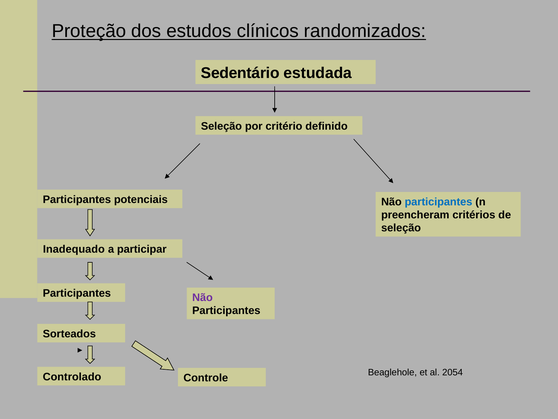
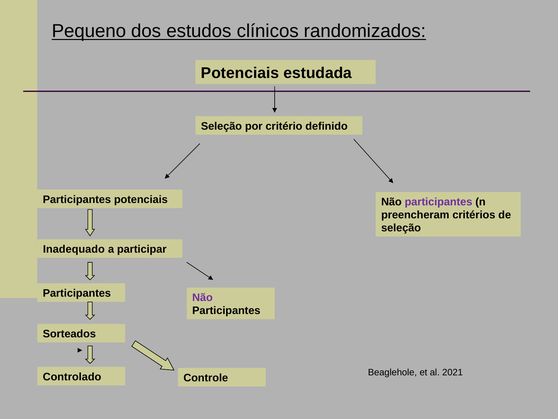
Proteção: Proteção -> Pequeno
Sedentário at (240, 73): Sedentário -> Potenciais
participantes at (438, 202) colour: blue -> purple
2054: 2054 -> 2021
